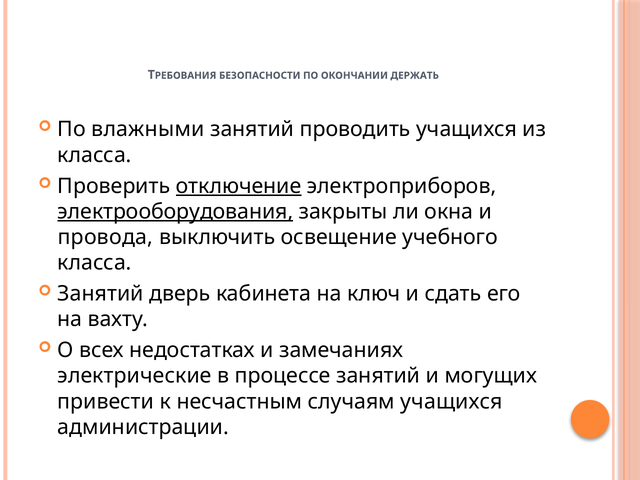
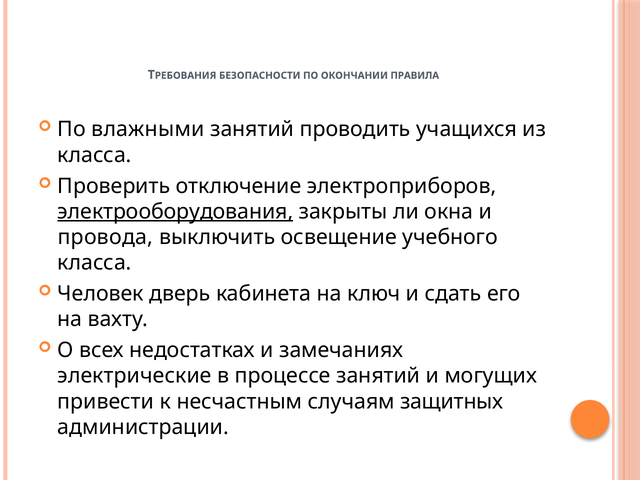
ДЕРЖАТЬ: ДЕРЖАТЬ -> ПРАВИЛА
отключение underline: present -> none
Занятий at (101, 294): Занятий -> Человек
случаям учащихся: учащихся -> защитных
